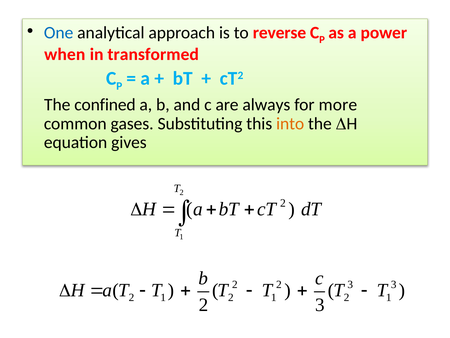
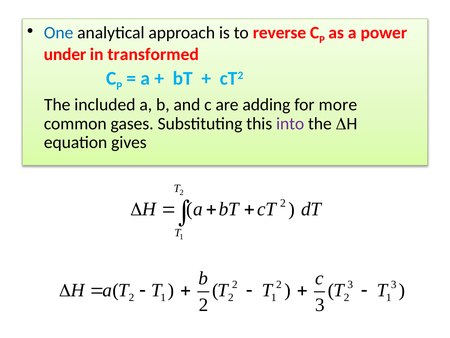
when: when -> under
confined: confined -> included
always: always -> adding
into colour: orange -> purple
